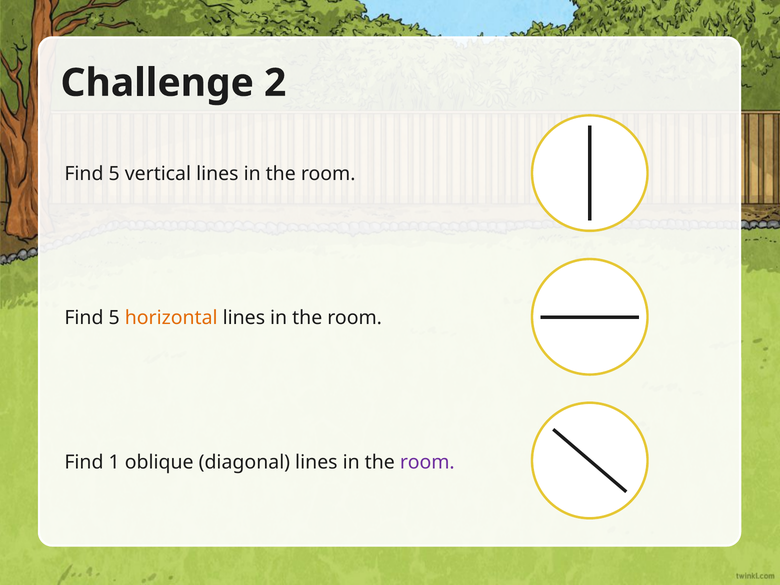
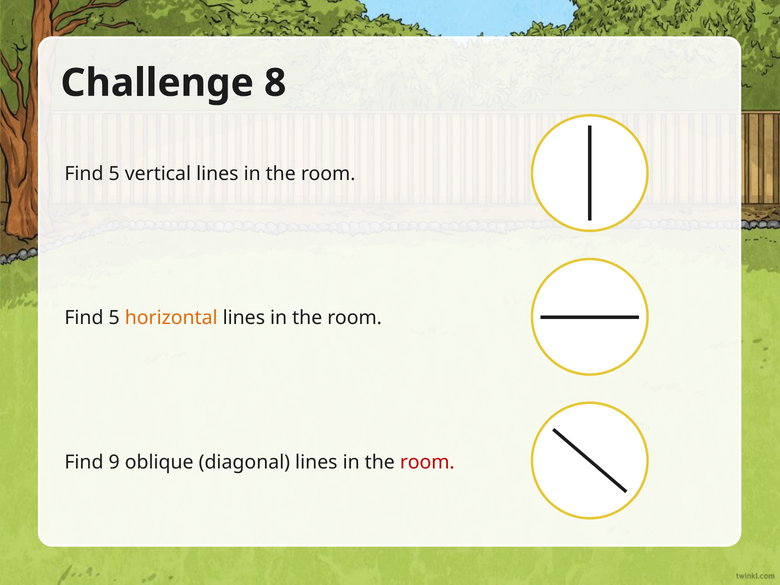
2: 2 -> 8
1: 1 -> 9
room at (427, 462) colour: purple -> red
